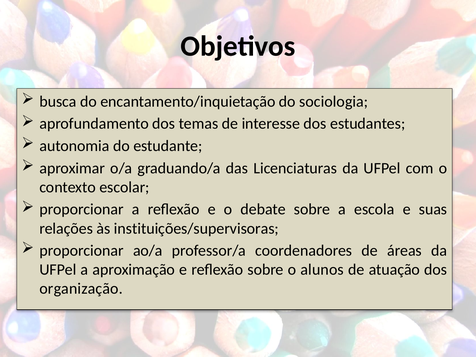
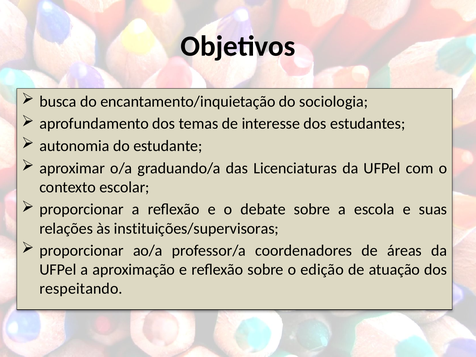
alunos: alunos -> edição
organização: organização -> respeitando
